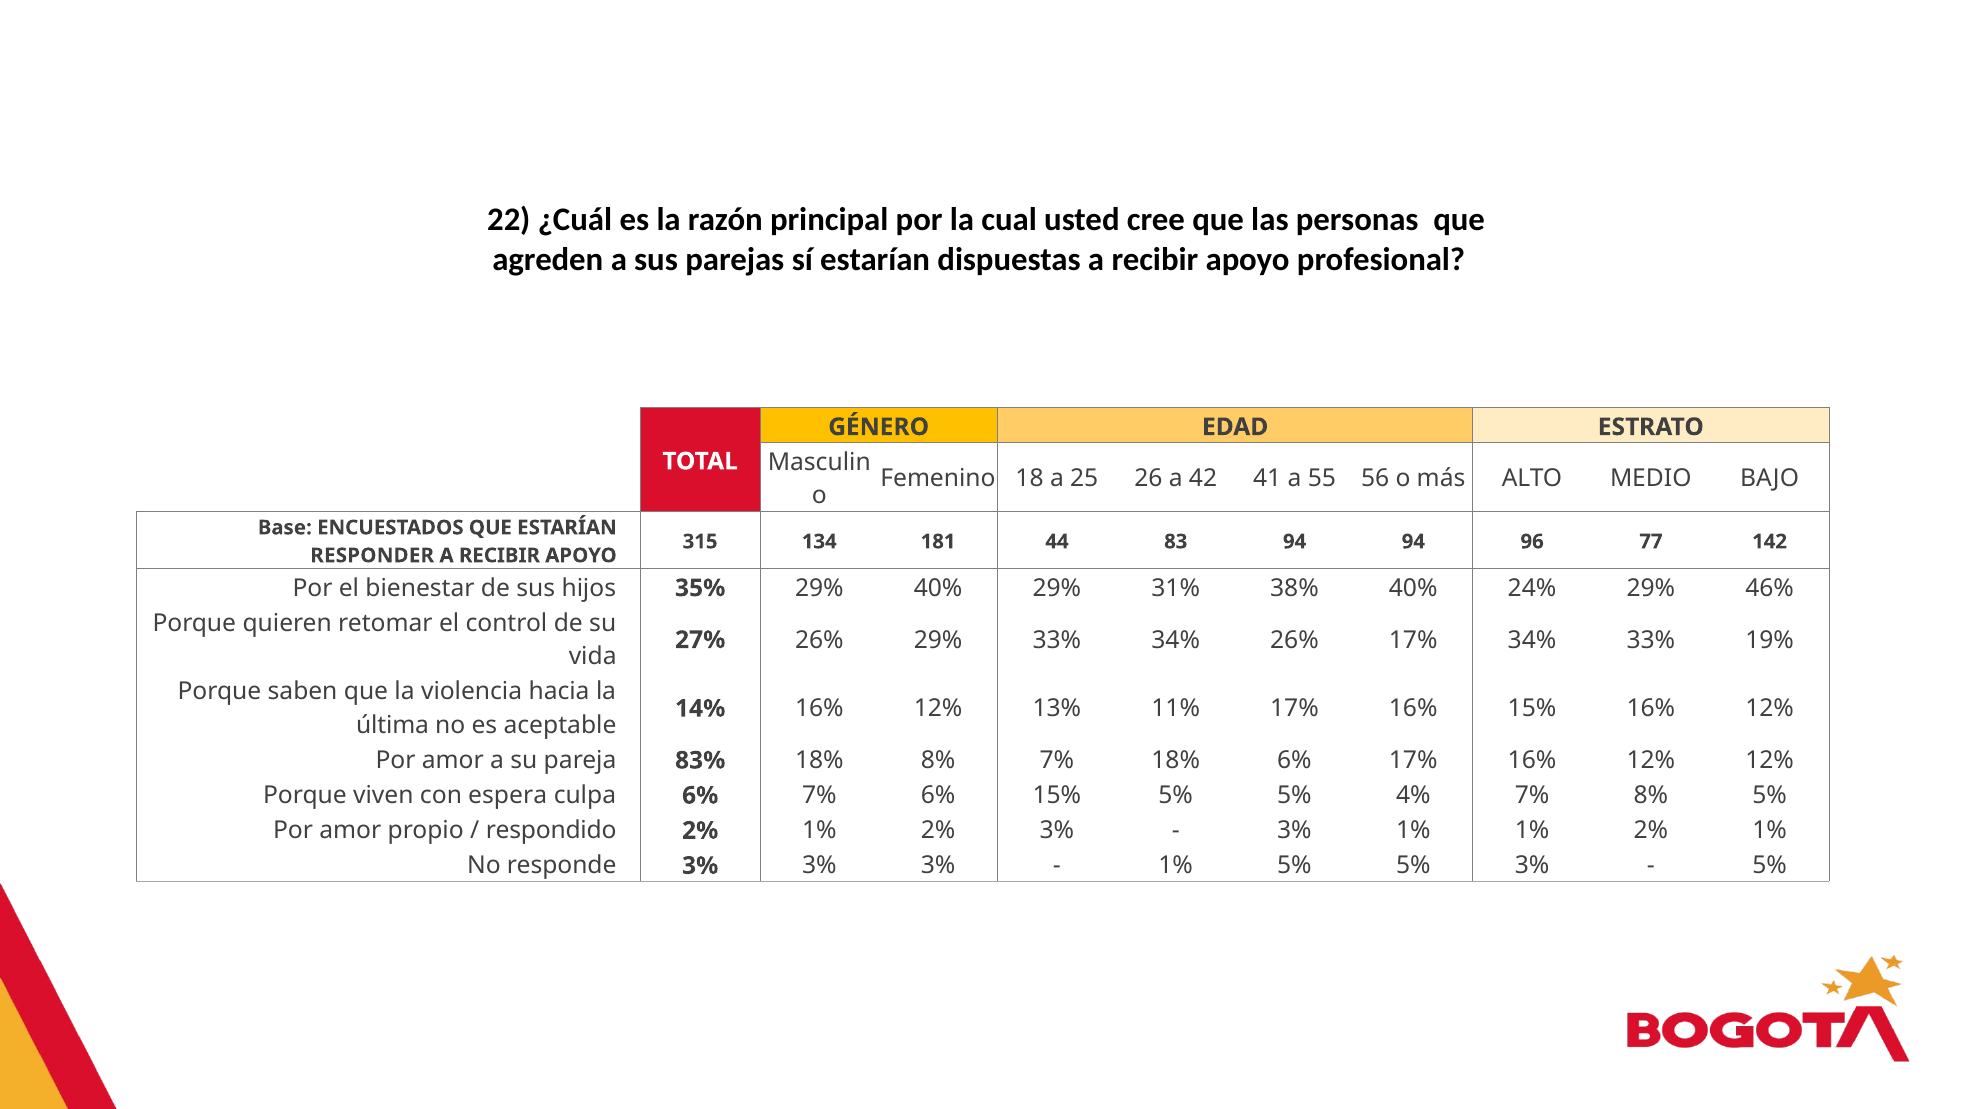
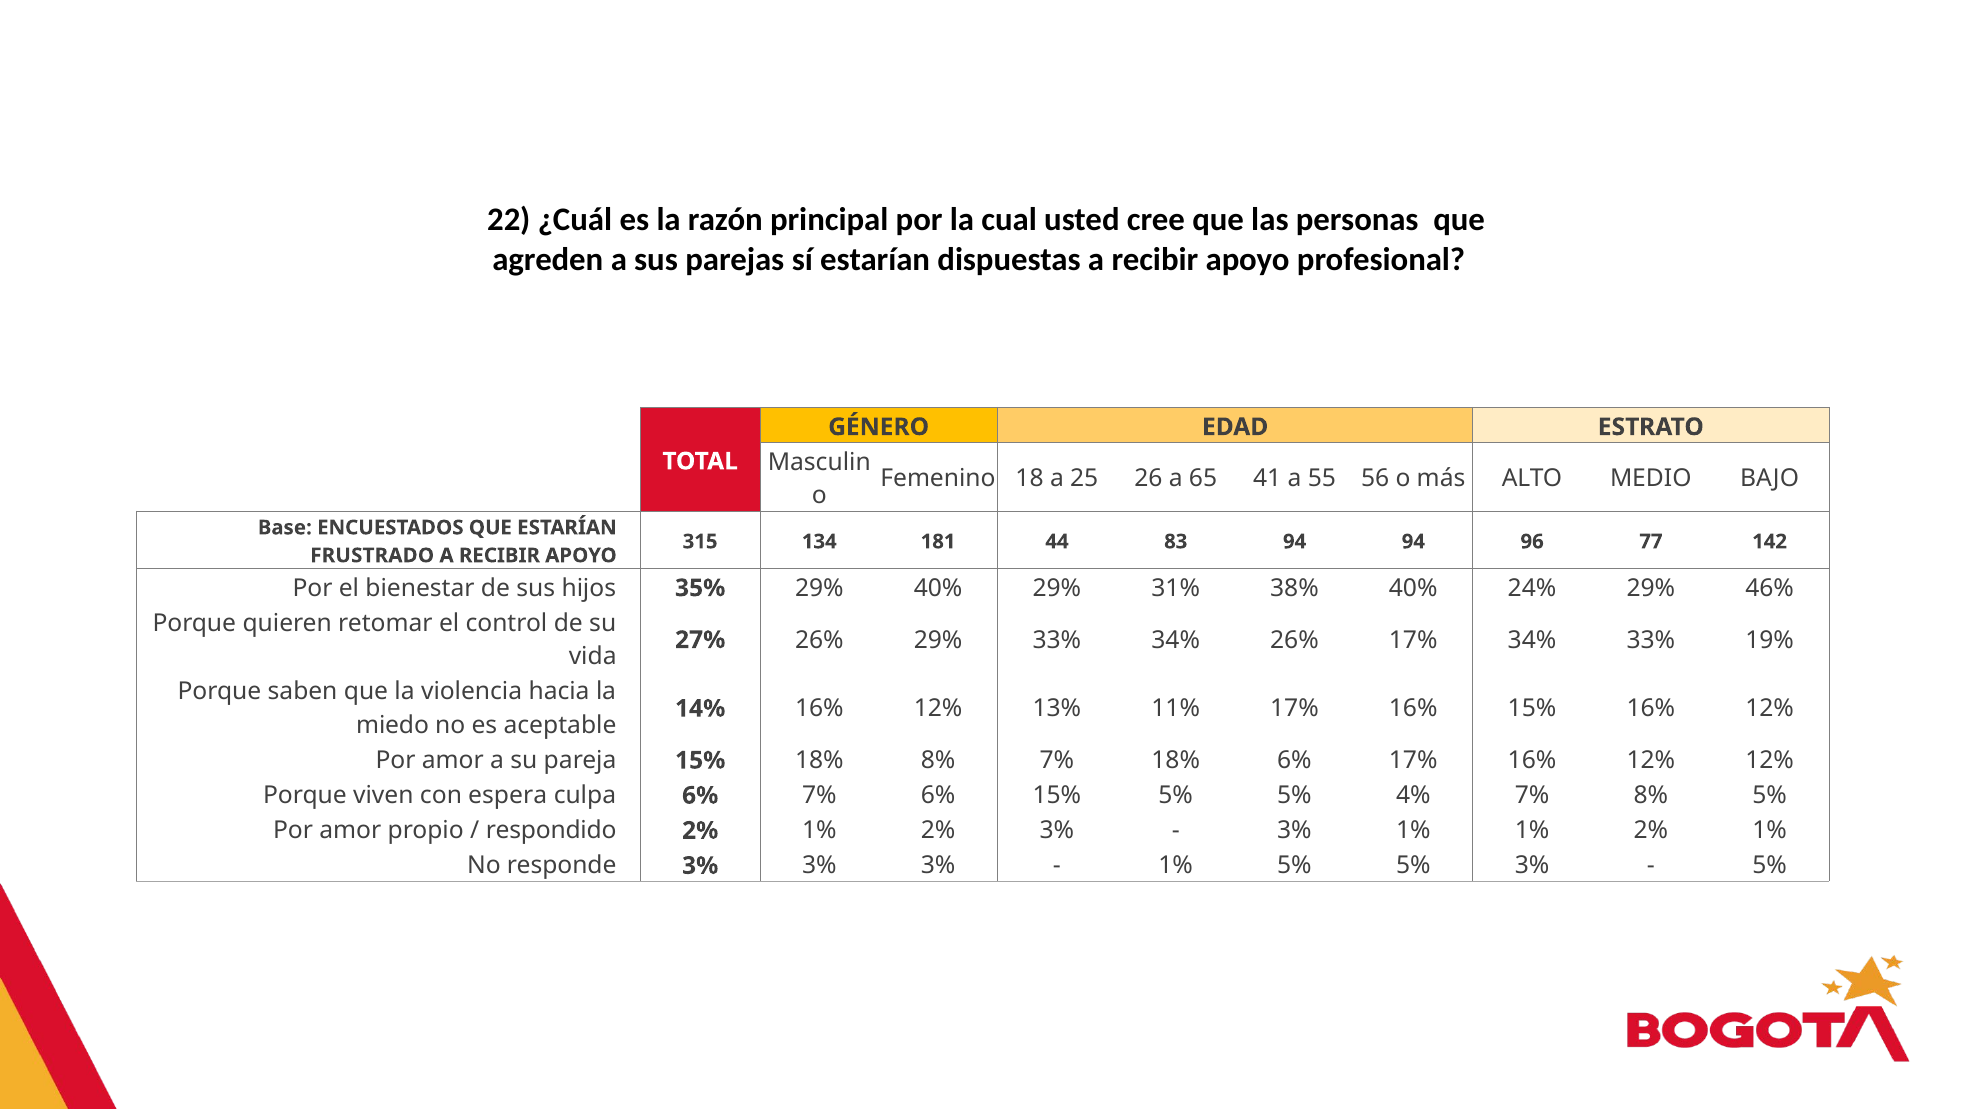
42: 42 -> 65
RESPONDER: RESPONDER -> FRUSTRADO
última: última -> miedo
pareja 83%: 83% -> 15%
